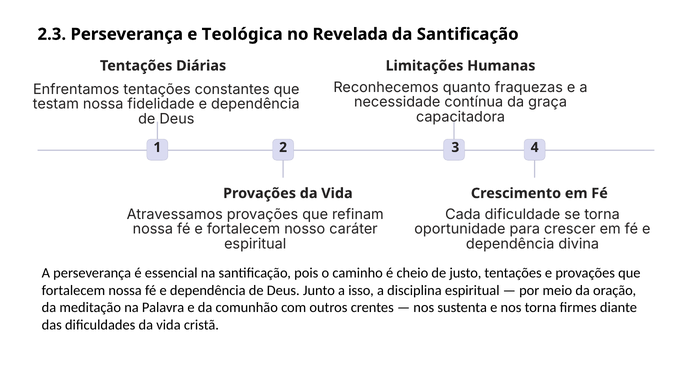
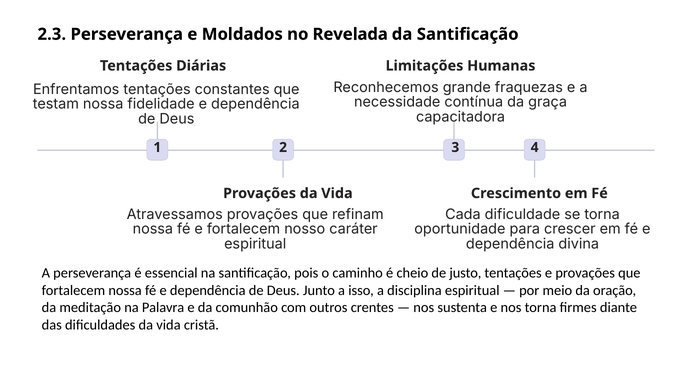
Teológica: Teológica -> Moldados
quanto: quanto -> grande
